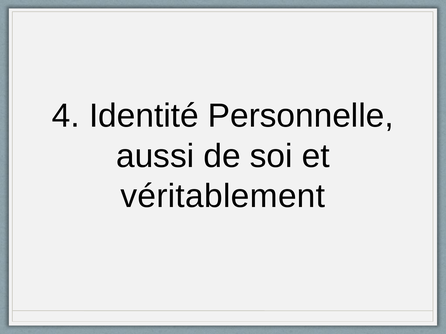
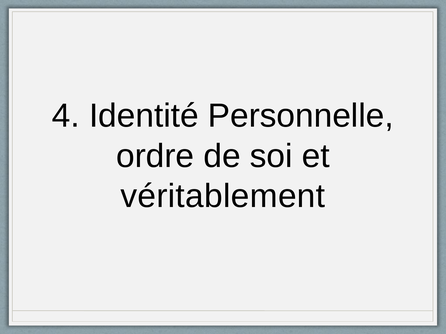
aussi: aussi -> ordre
